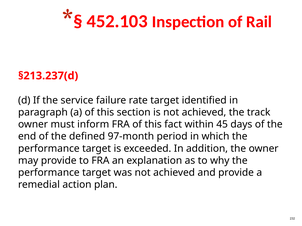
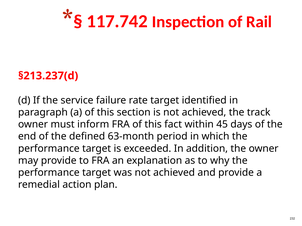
452.103: 452.103 -> 117.742
97-month: 97-month -> 63-month
